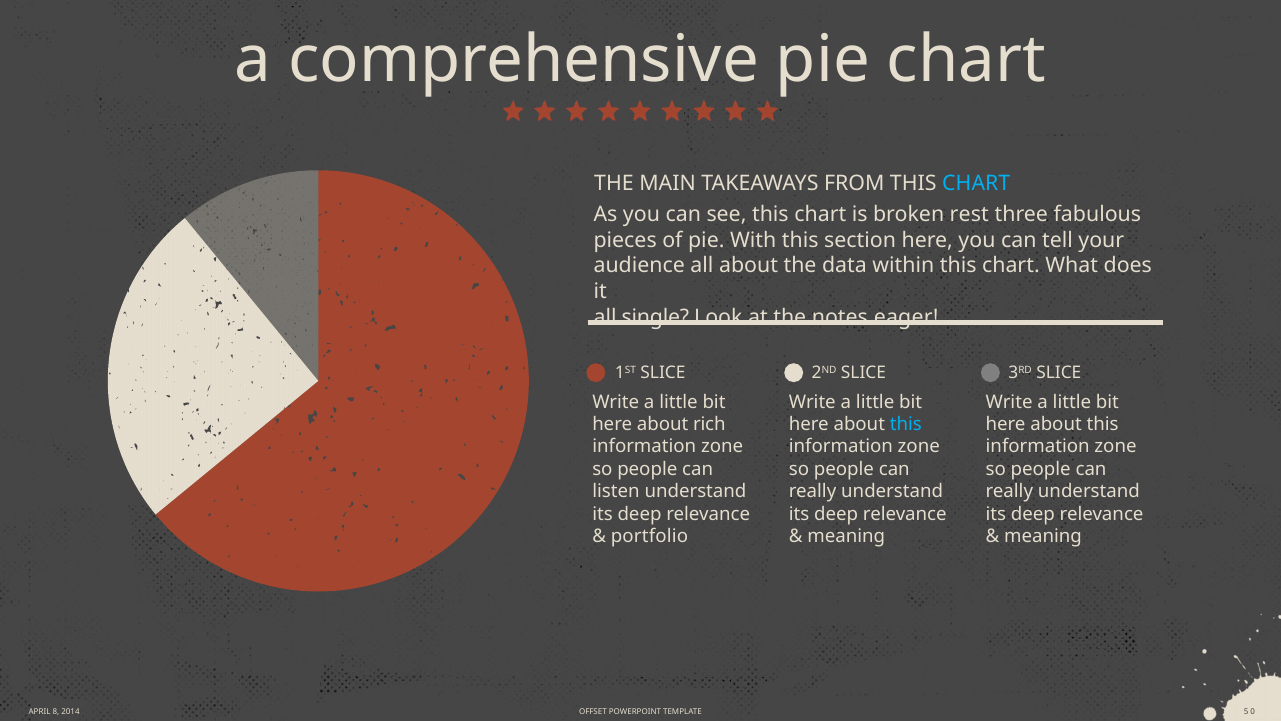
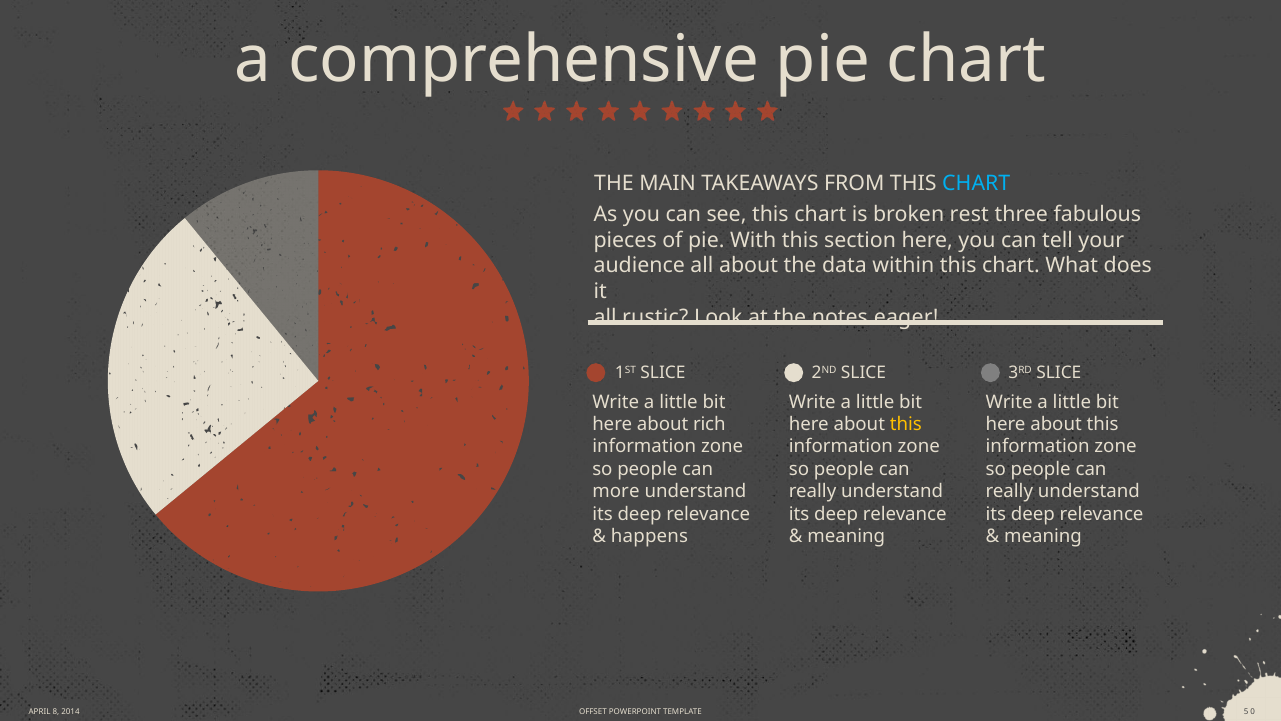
single: single -> rustic
this at (906, 424) colour: light blue -> yellow
listen: listen -> more
portfolio: portfolio -> happens
